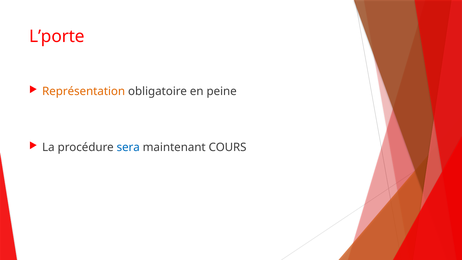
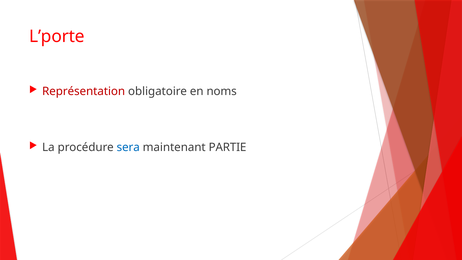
Représentation colour: orange -> red
peine: peine -> noms
COURS: COURS -> PARTIE
